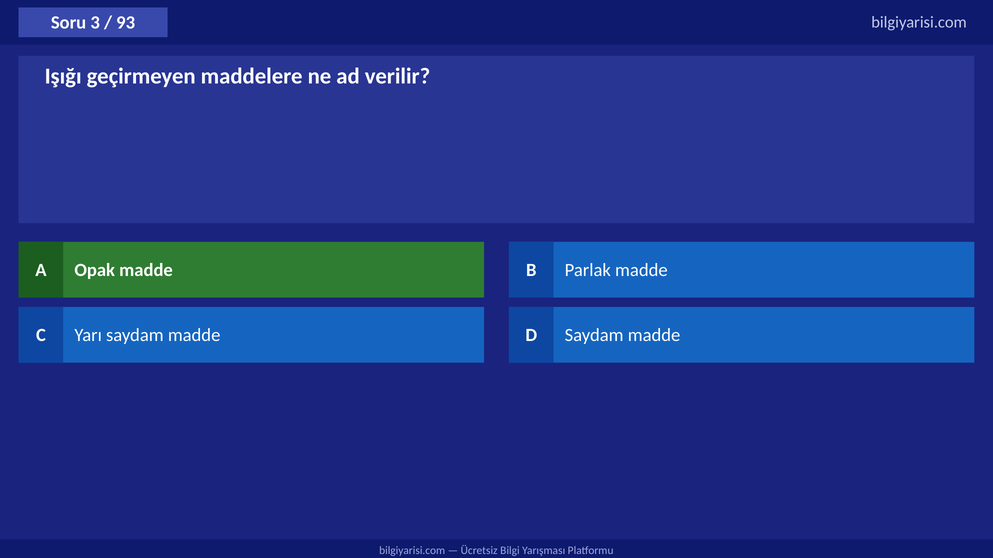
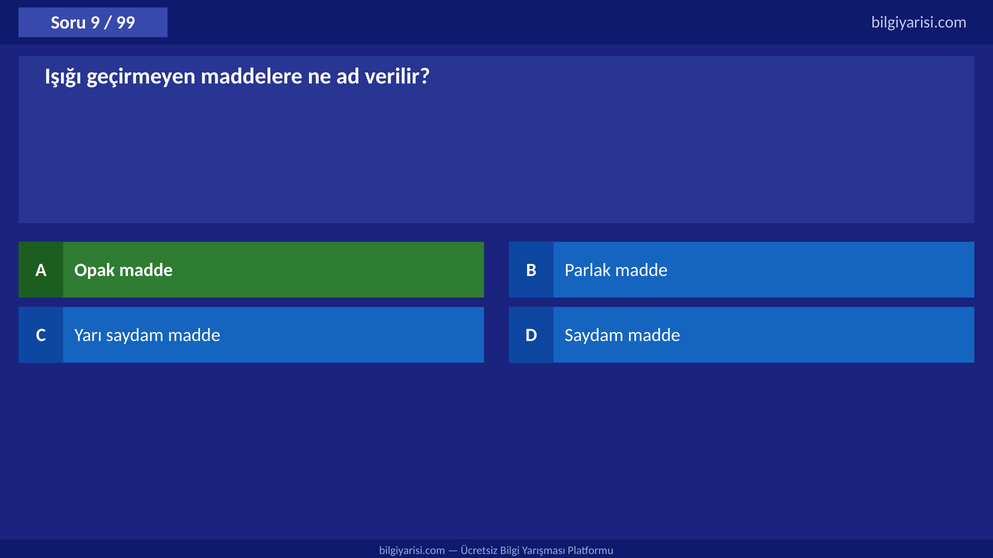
3: 3 -> 9
93: 93 -> 99
